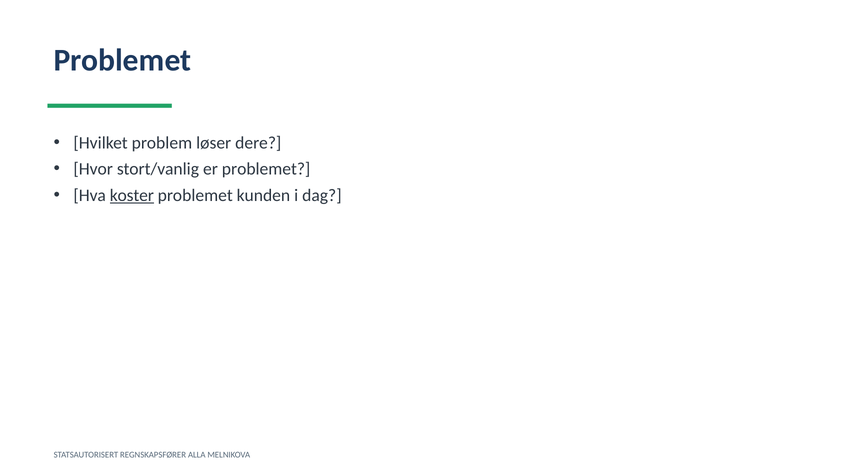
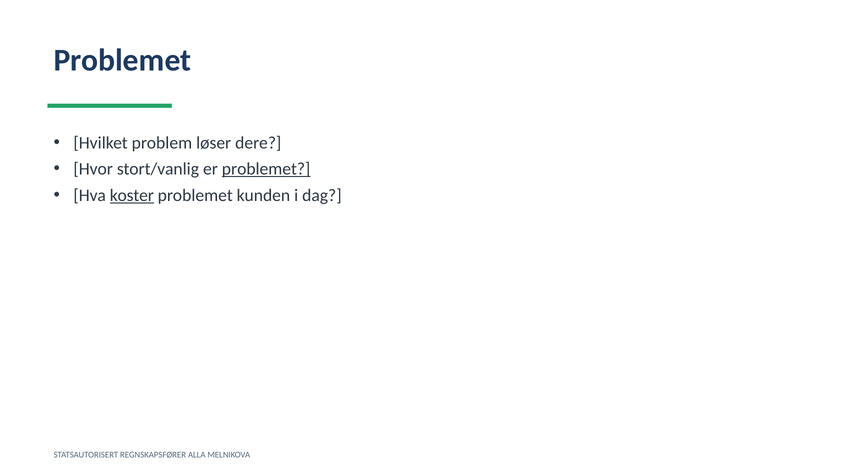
problemet at (266, 169) underline: none -> present
